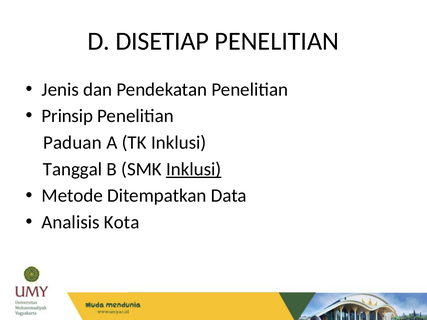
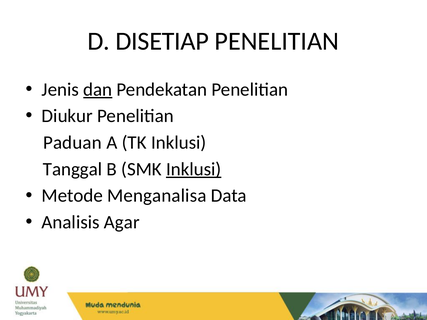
dan underline: none -> present
Prinsip: Prinsip -> Diukur
Ditempatkan: Ditempatkan -> Menganalisa
Kota: Kota -> Agar
